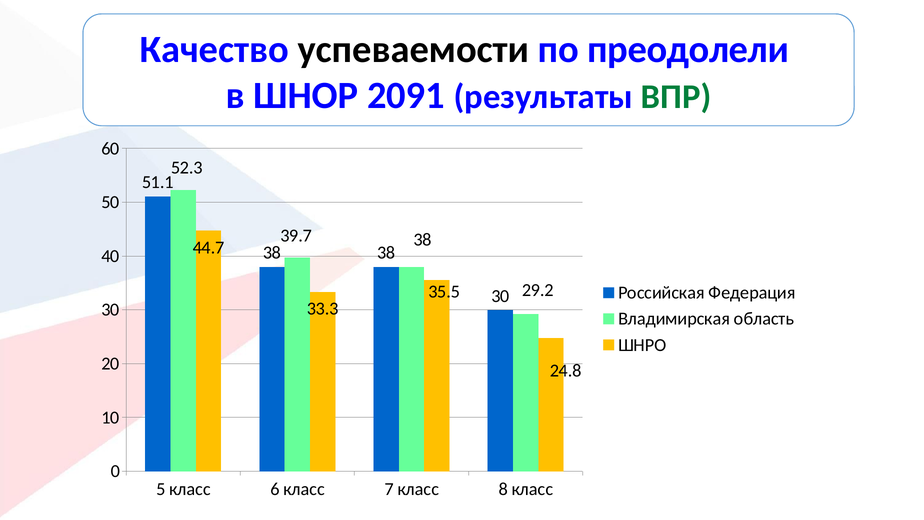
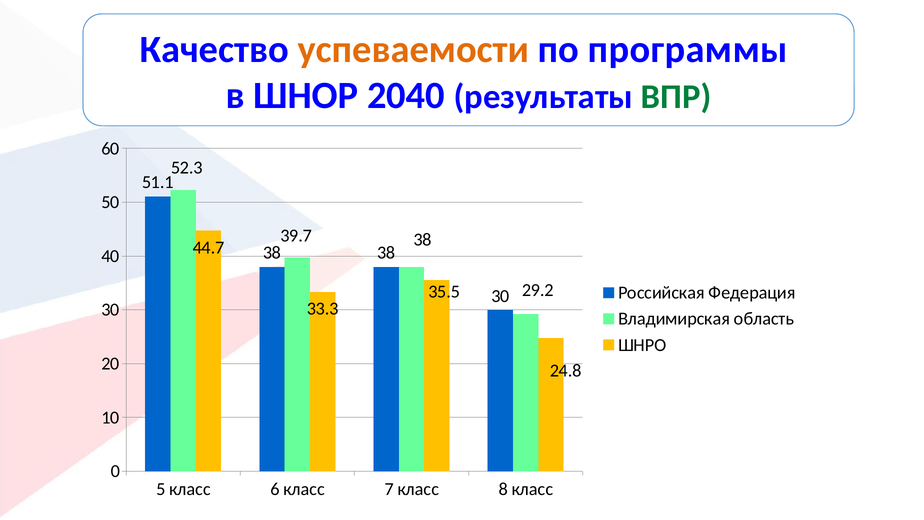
успеваемости colour: black -> orange
преодолели: преодолели -> программы
2091: 2091 -> 2040
